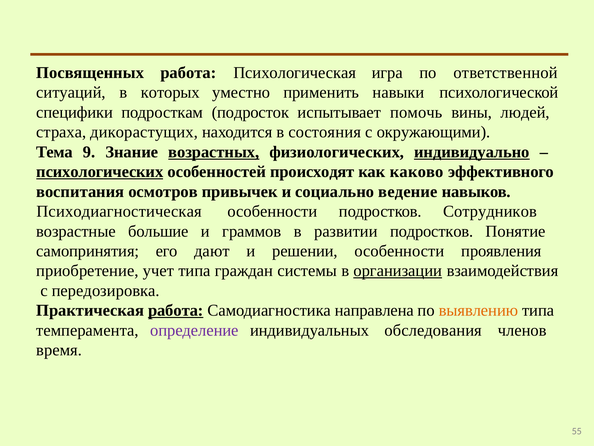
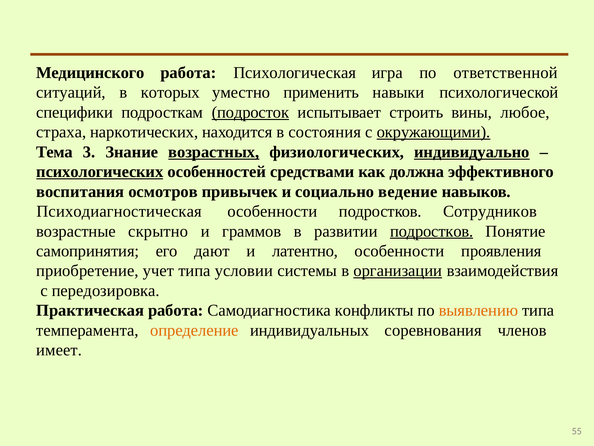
Посвященных: Посвященных -> Медицинского
подросток underline: none -> present
помочь: помочь -> строить
людей: людей -> любое
дикорастущих: дикорастущих -> наркотических
окружающими underline: none -> present
9: 9 -> 3
происходят: происходят -> средствами
каково: каково -> должна
большие: большие -> скрытно
подростков at (432, 231) underline: none -> present
решении: решении -> латентно
граждан: граждан -> условии
работа at (176, 310) underline: present -> none
направлена: направлена -> конфликты
определение colour: purple -> orange
обследования: обследования -> соревнования
время: время -> имеет
